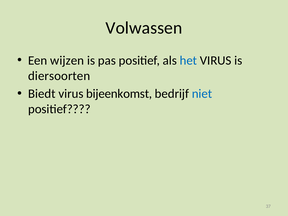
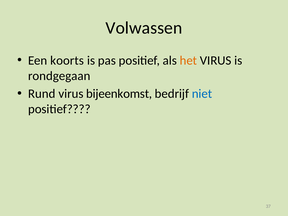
wijzen: wijzen -> koorts
het colour: blue -> orange
diersoorten: diersoorten -> rondgegaan
Biedt: Biedt -> Rund
